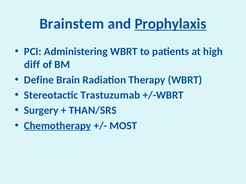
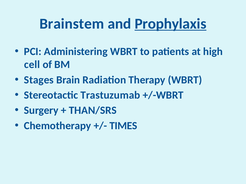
diff: diff -> cell
Define: Define -> Stages
Chemotherapy underline: present -> none
MOST: MOST -> TIMES
